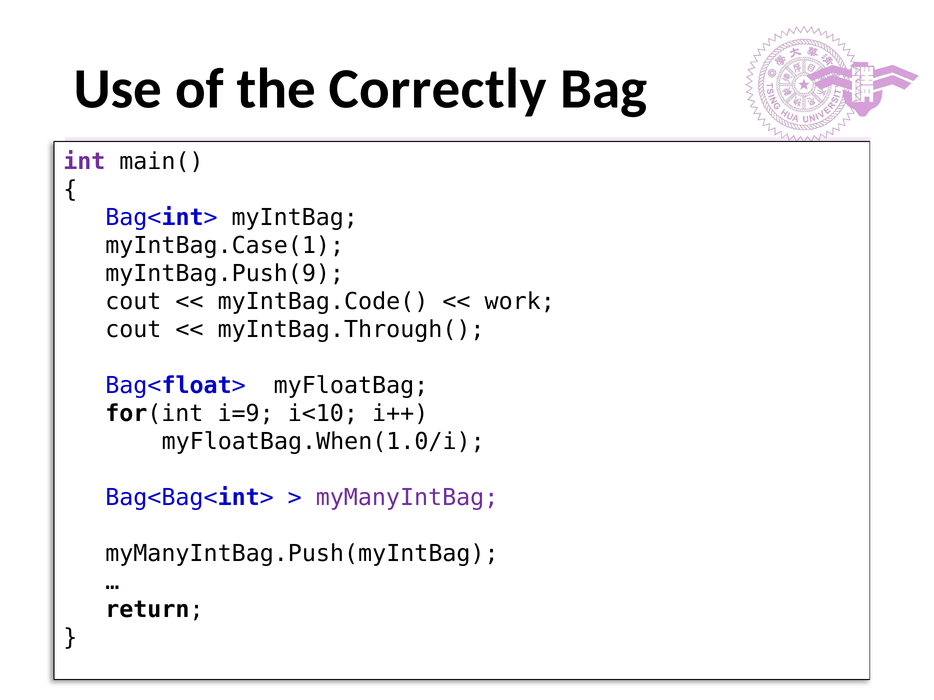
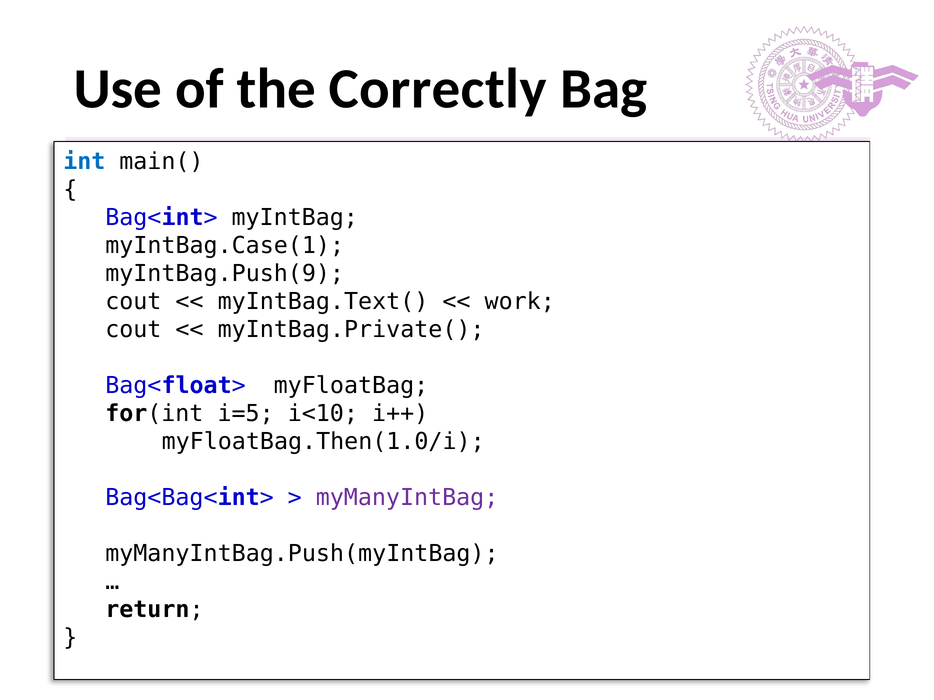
int colour: purple -> blue
myIntBag.Code(: myIntBag.Code( -> myIntBag.Text(
myIntBag.Through(: myIntBag.Through( -> myIntBag.Private(
i=9: i=9 -> i=5
myFloatBag.When(1.0/i: myFloatBag.When(1.0/i -> myFloatBag.Then(1.0/i
